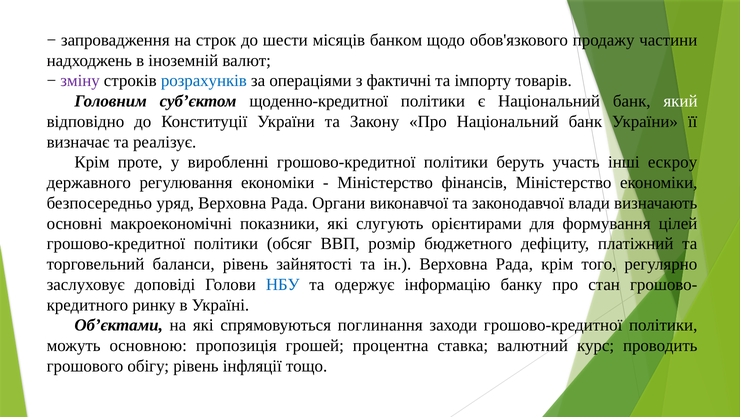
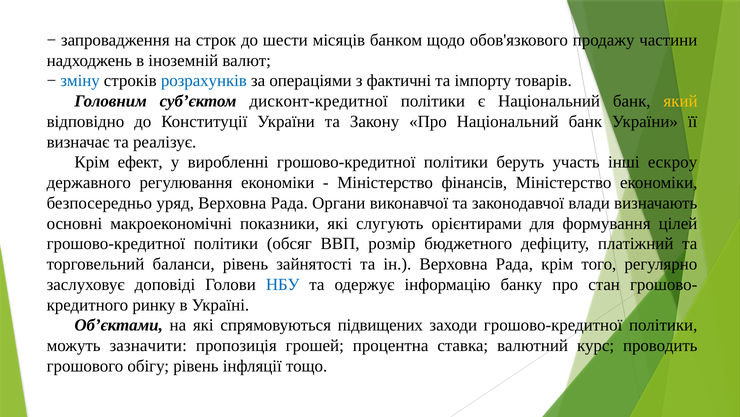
зміну colour: purple -> blue
щоденно-кредитної: щоденно-кредитної -> дисконт-кредитної
який colour: white -> yellow
проте: проте -> ефект
поглинання: поглинання -> підвищених
основною: основною -> зазначити
